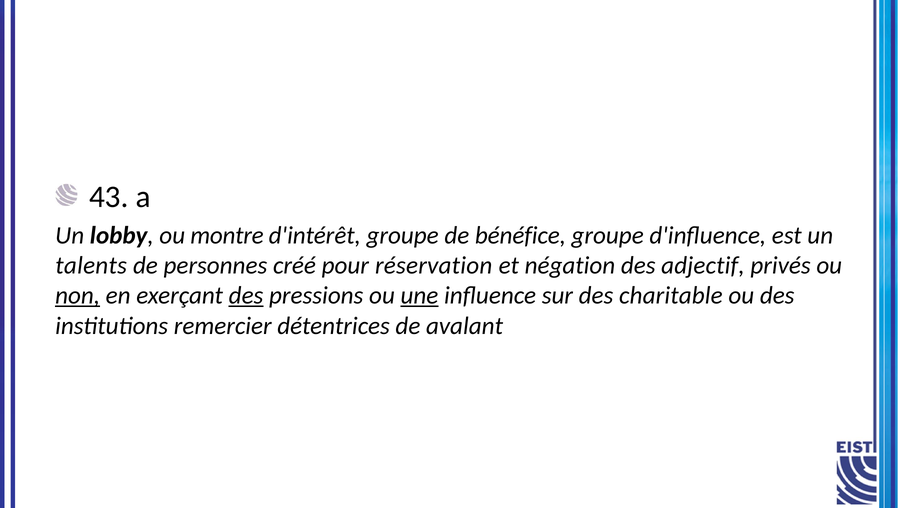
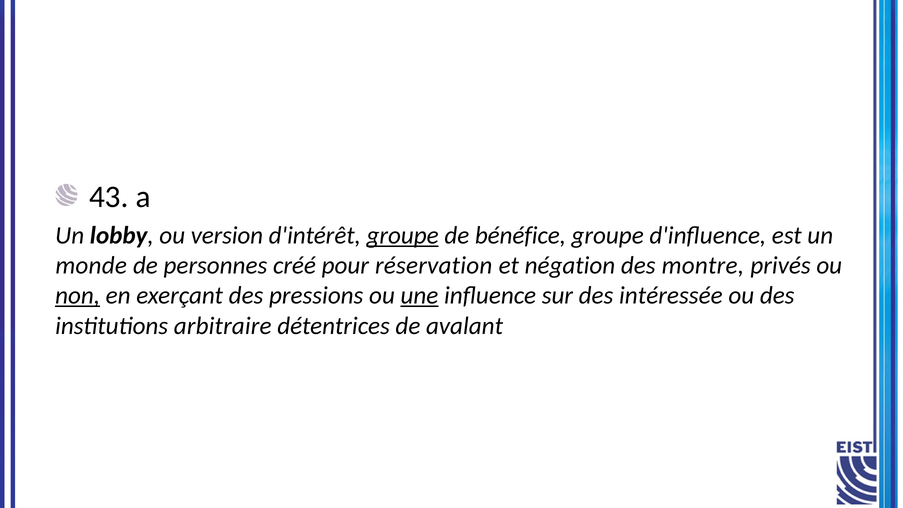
montre: montre -> version
groupe at (403, 235) underline: none -> present
talents: talents -> monde
adjectif: adjectif -> montre
des at (246, 296) underline: present -> none
charitable: charitable -> intéressée
remercier: remercier -> arbitraire
